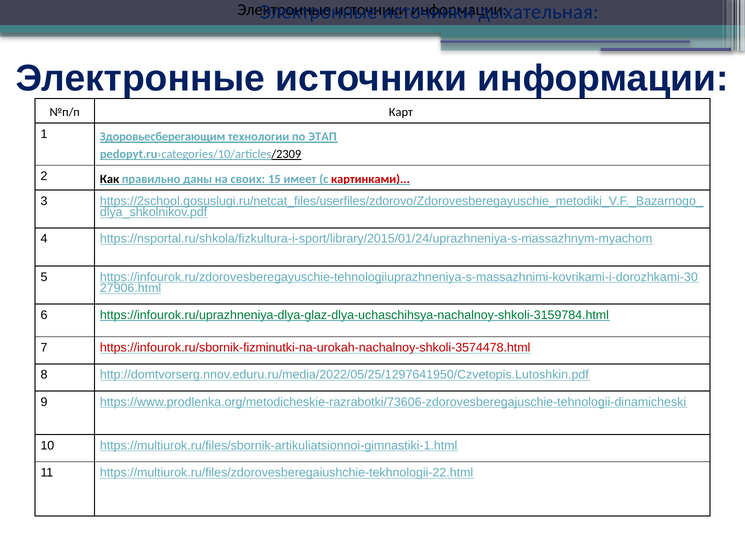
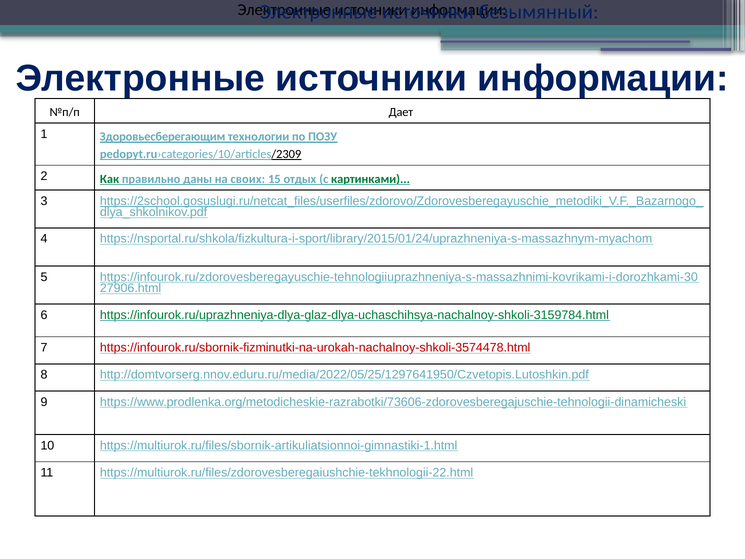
дыхательная: дыхательная -> безымянный
Карт: Карт -> Дает
ЭТАП: ЭТАП -> ПОЗУ
Как colour: black -> green
имеет: имеет -> отдых
картинками colour: red -> green
